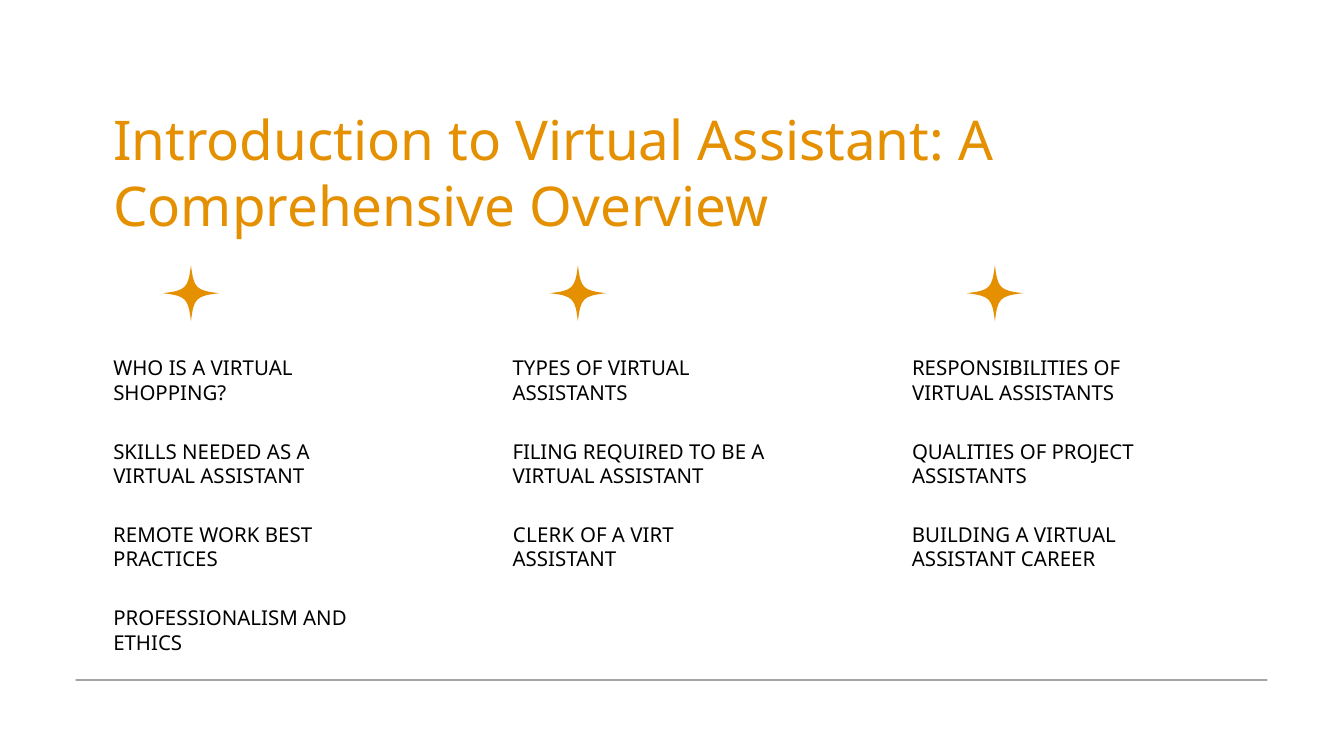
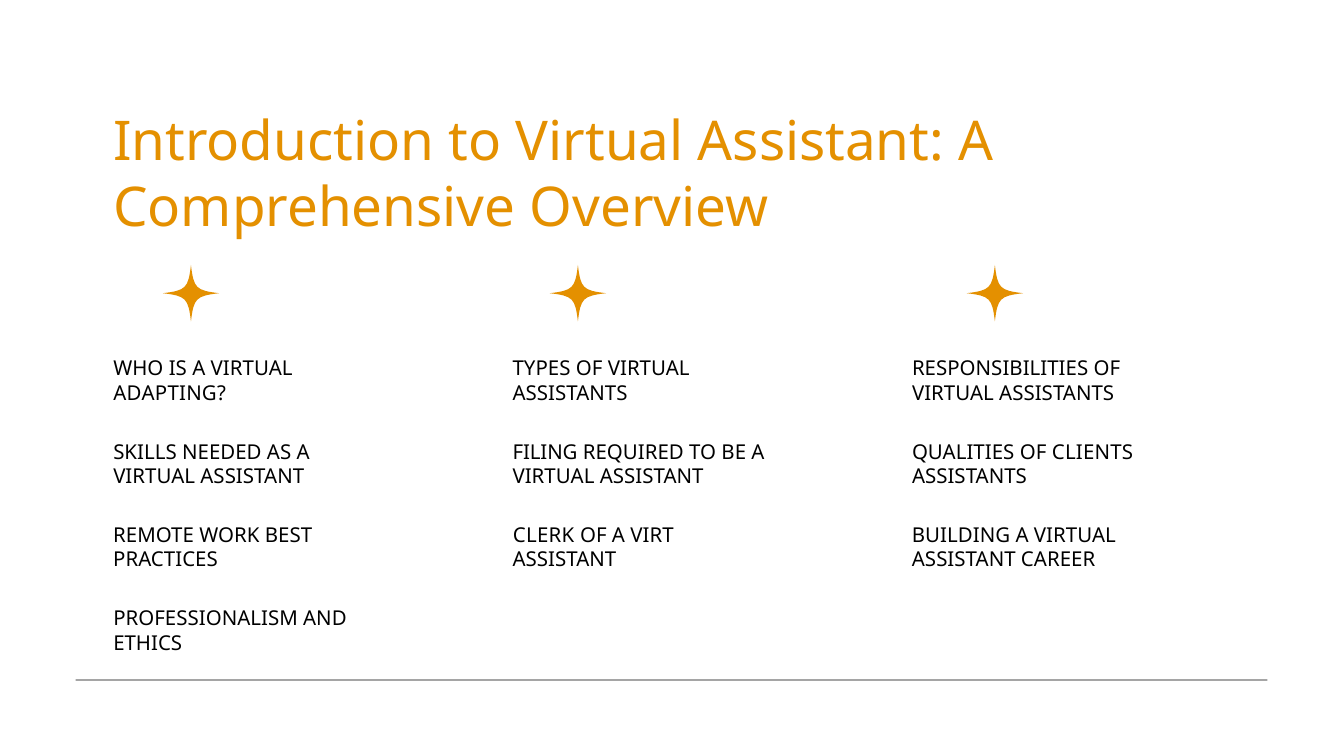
SHOPPING: SHOPPING -> ADAPTING
PROJECT: PROJECT -> CLIENTS
